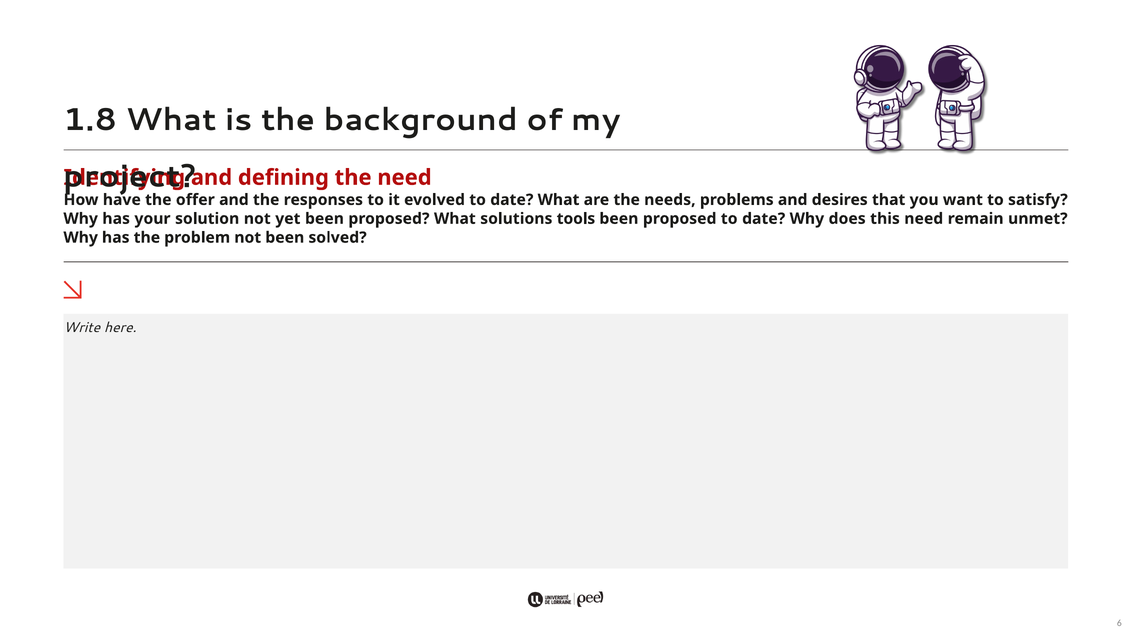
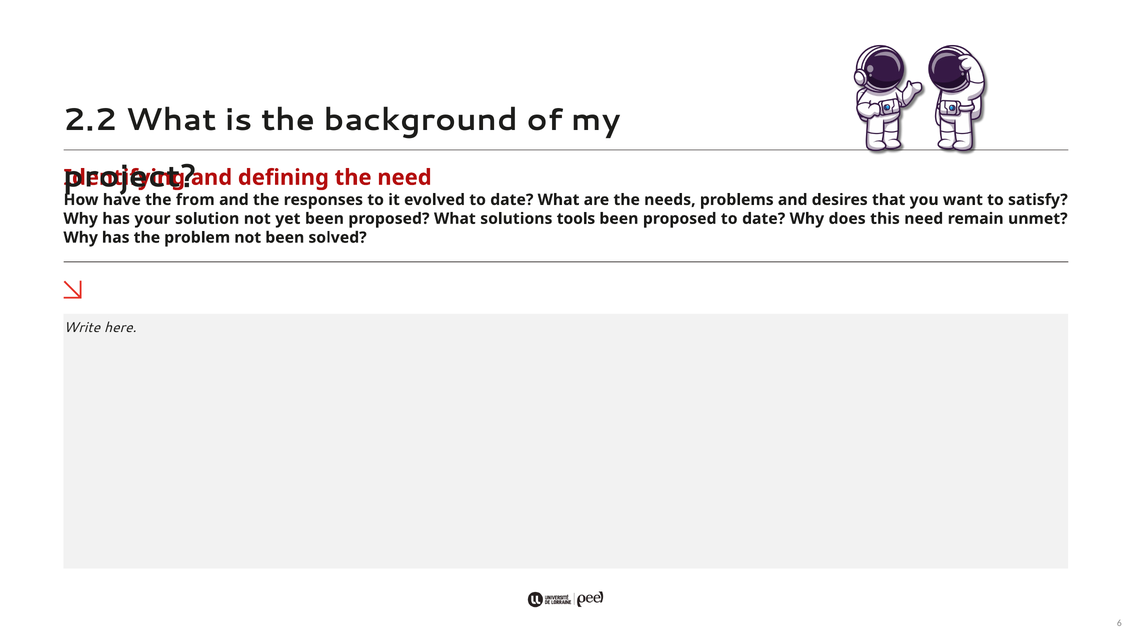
1.8: 1.8 -> 2.2
offer: offer -> from
